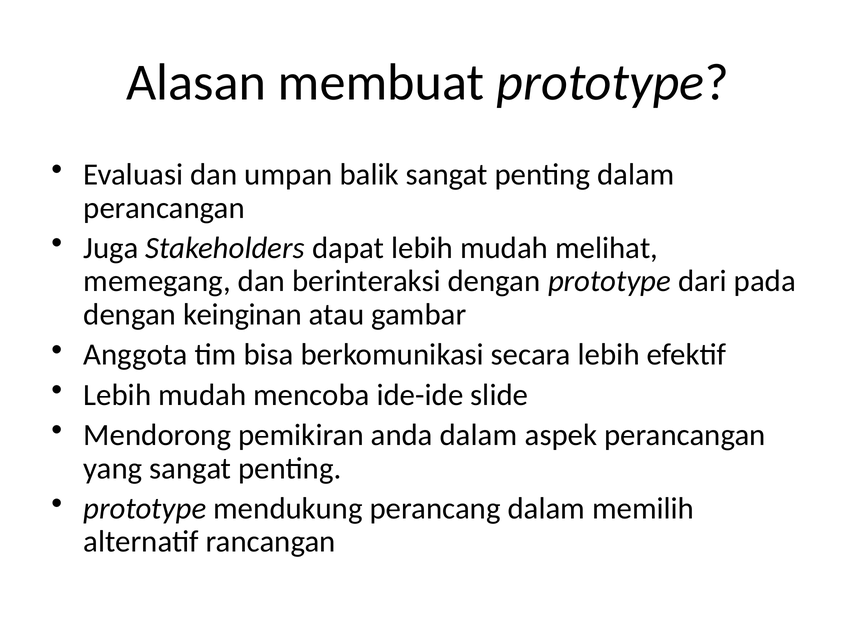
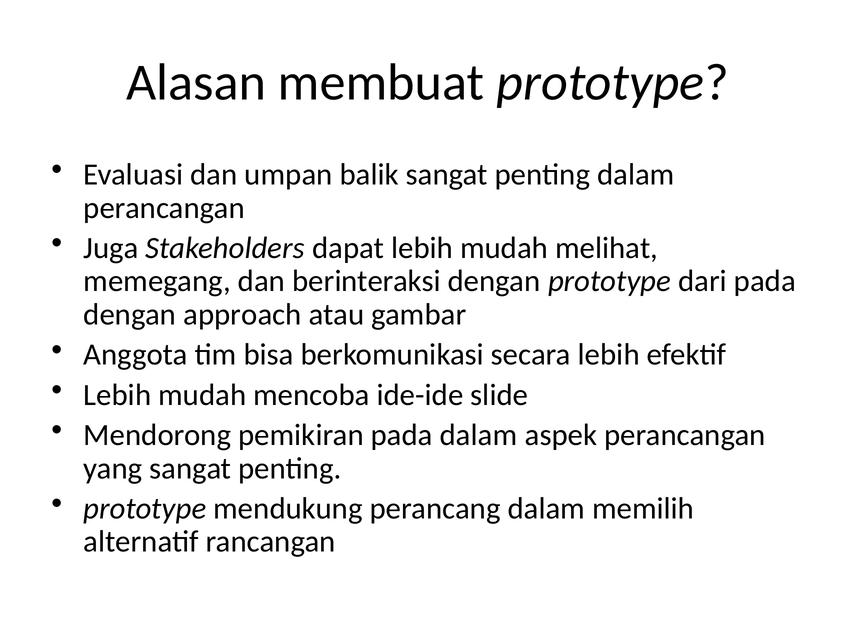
keinginan: keinginan -> approach
pemikiran anda: anda -> pada
